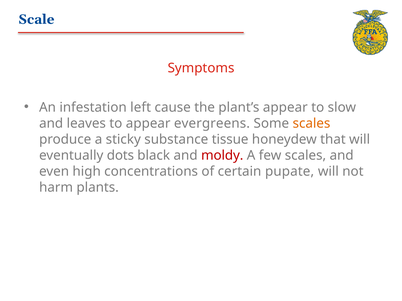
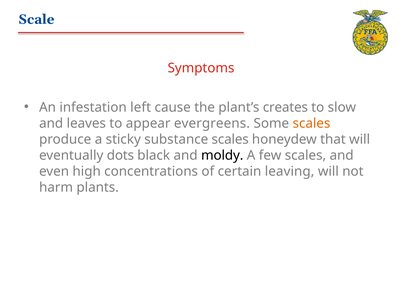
plant’s appear: appear -> creates
substance tissue: tissue -> scales
moldy colour: red -> black
pupate: pupate -> leaving
